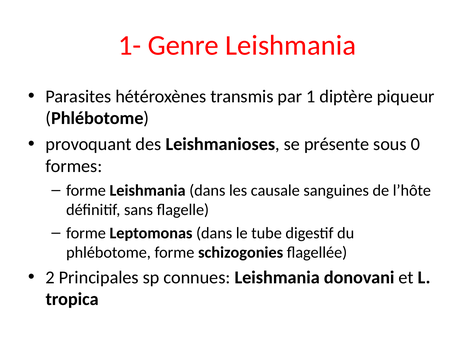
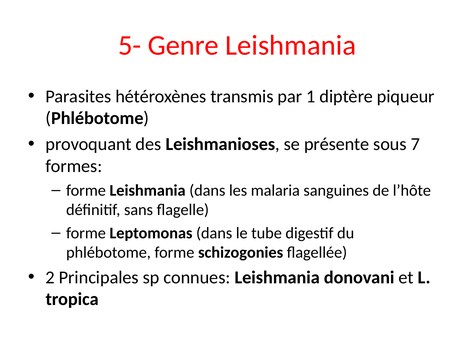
1-: 1- -> 5-
0: 0 -> 7
causale: causale -> malaria
